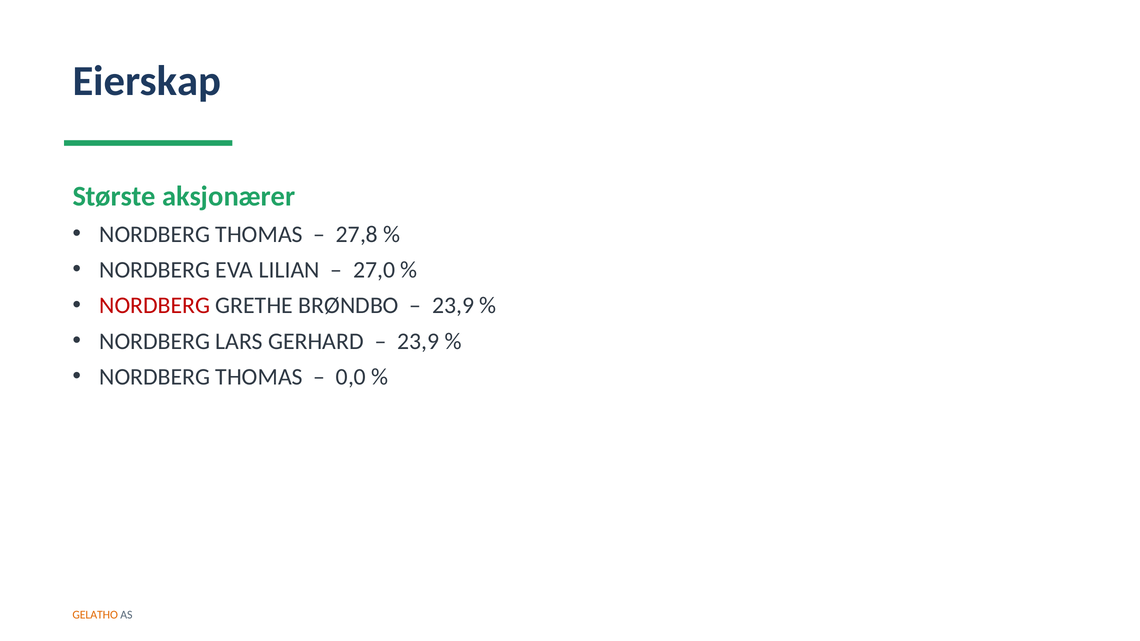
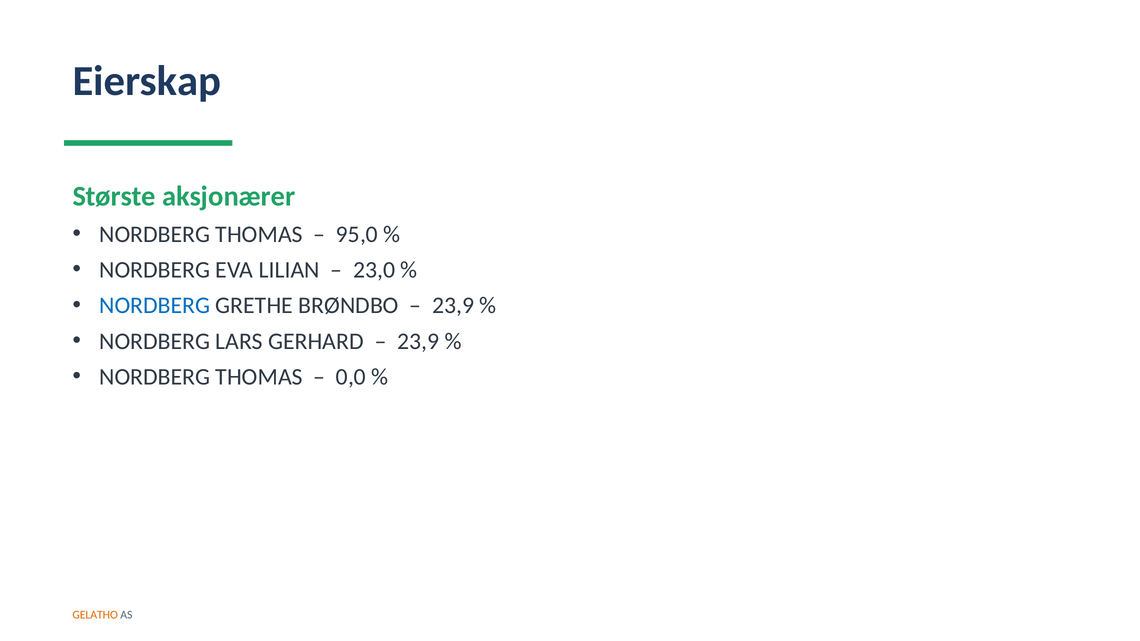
27,8: 27,8 -> 95,0
27,0: 27,0 -> 23,0
NORDBERG at (155, 306) colour: red -> blue
